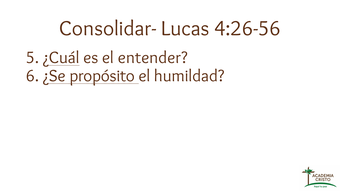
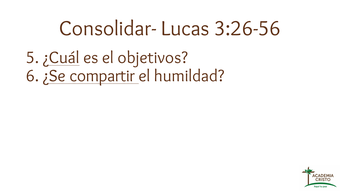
4:26-56: 4:26-56 -> 3:26-56
entender: entender -> objetivos
propósito: propósito -> compartir
